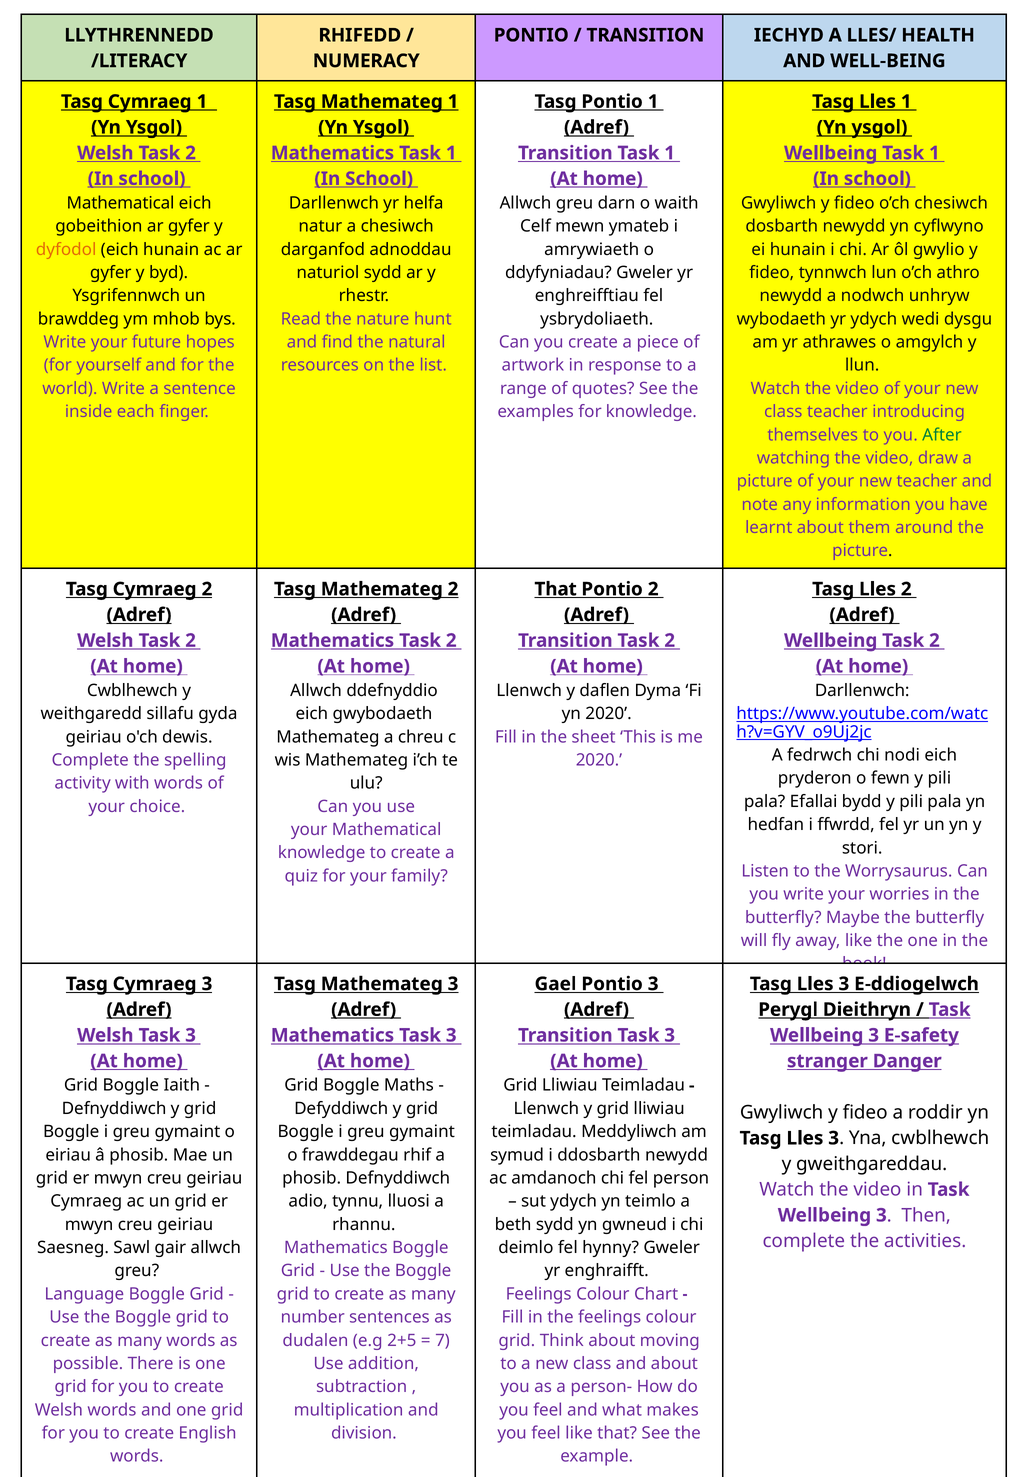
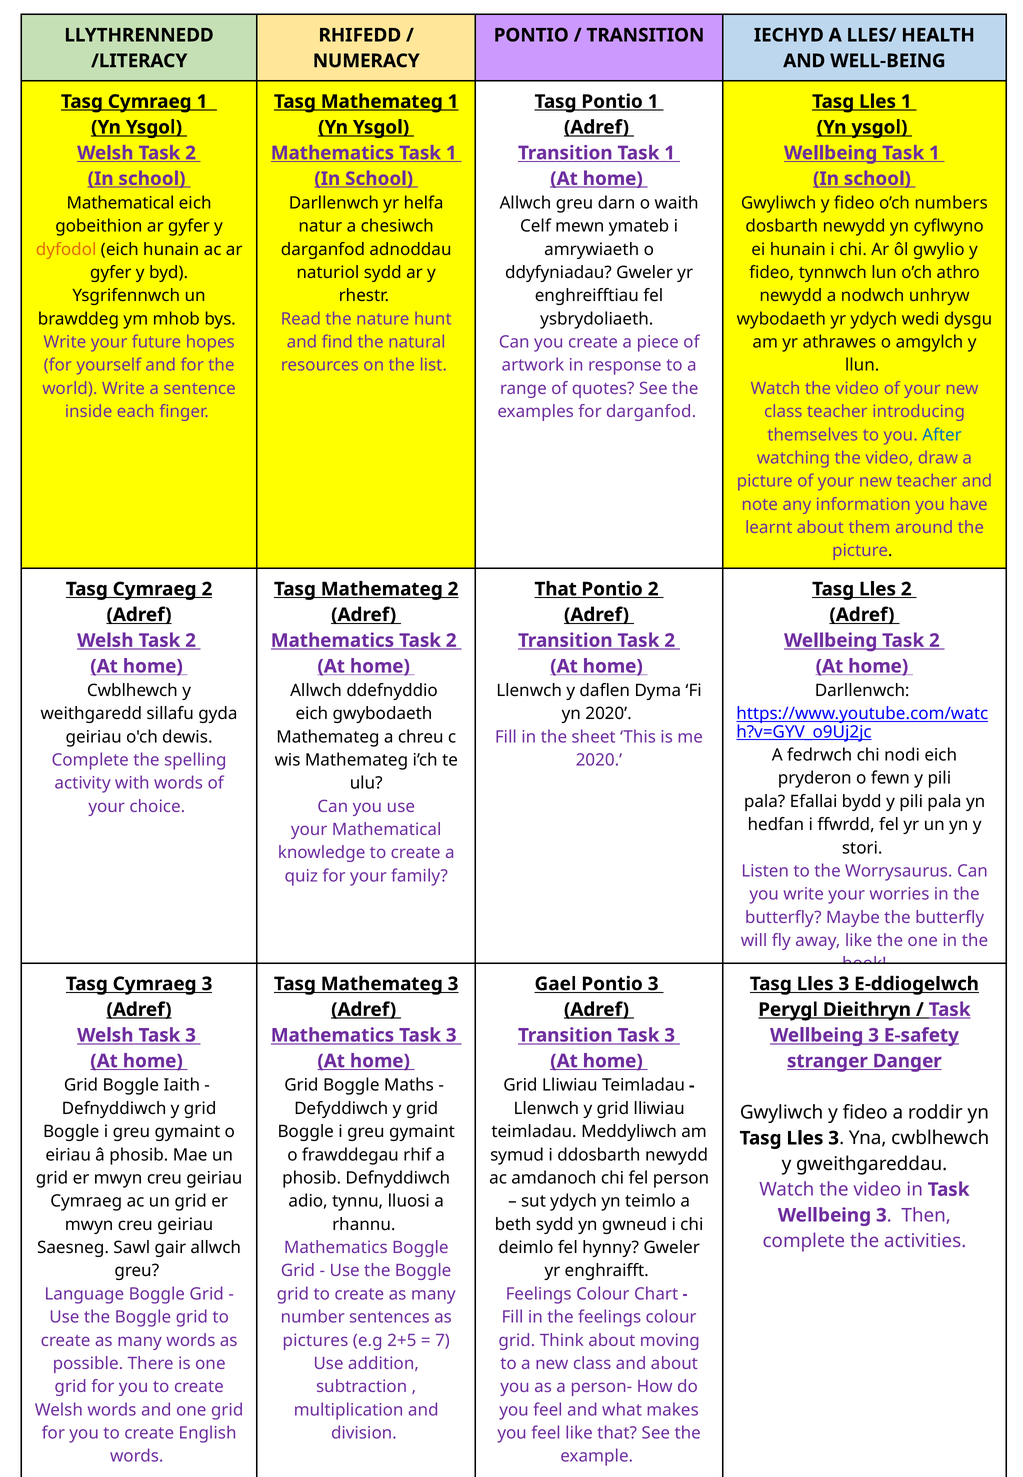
o’ch chesiwch: chesiwch -> numbers
for knowledge: knowledge -> darganfod
After colour: green -> blue
dudalen: dudalen -> pictures
